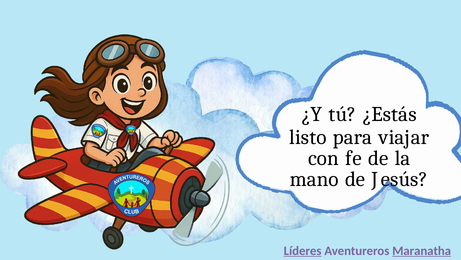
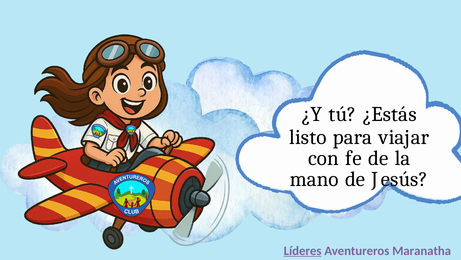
Maranatha underline: present -> none
